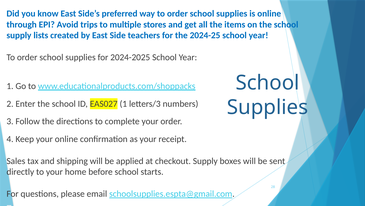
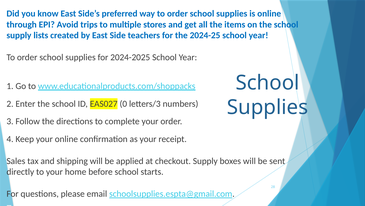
EAS027 1: 1 -> 0
